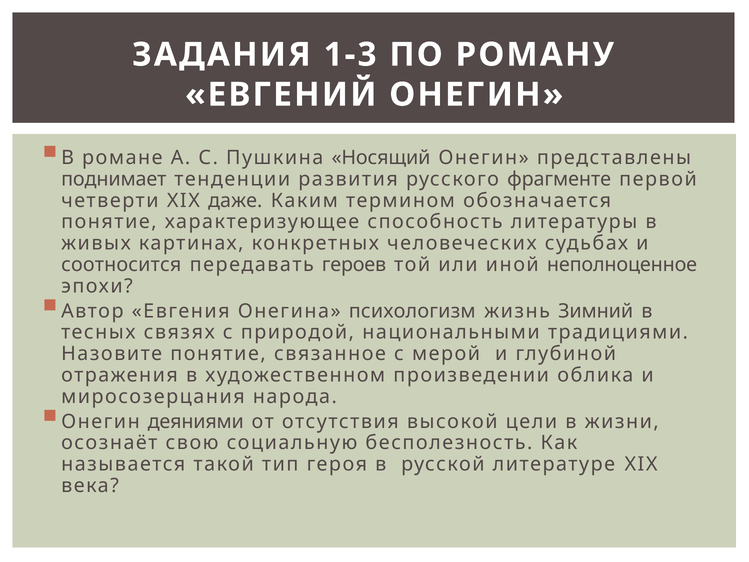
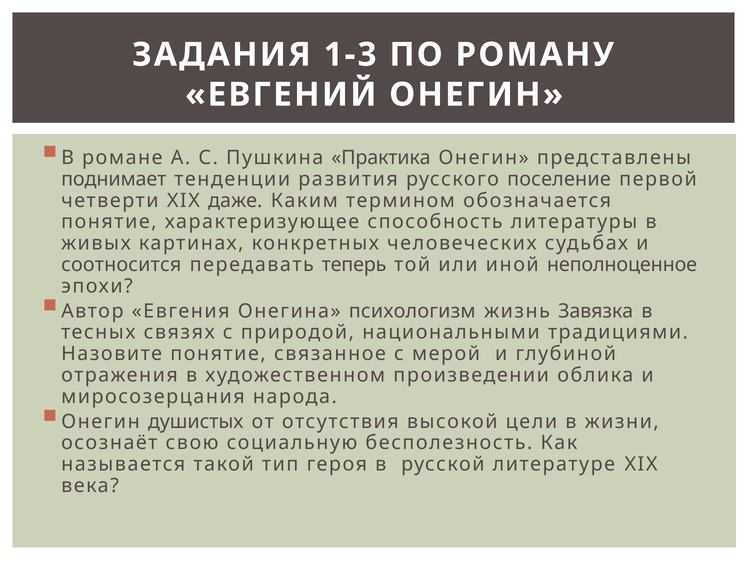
Носящий: Носящий -> Практика
фрагменте: фрагменте -> поселение
героев: героев -> теперь
Зимний: Зимний -> Завязка
деяниями: деяниями -> душистых
